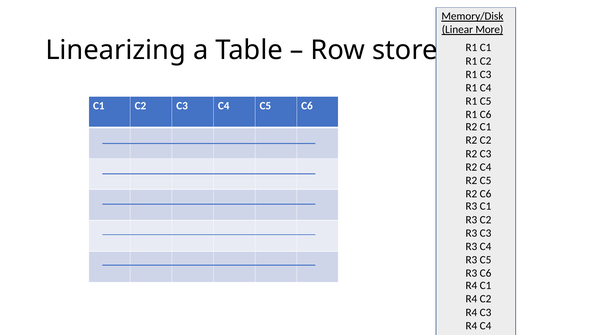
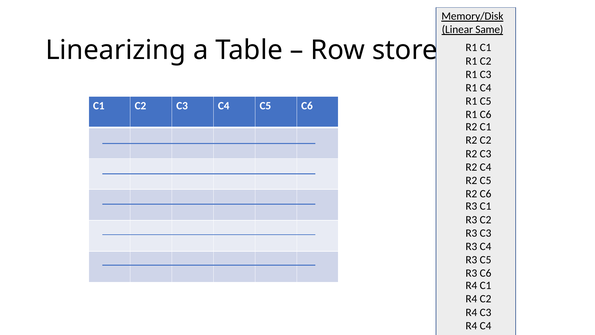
More: More -> Same
